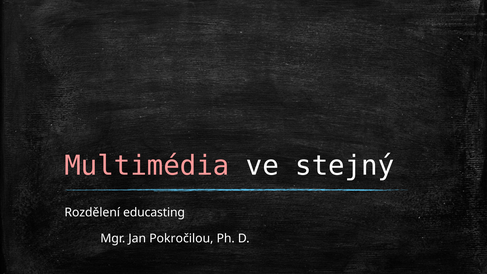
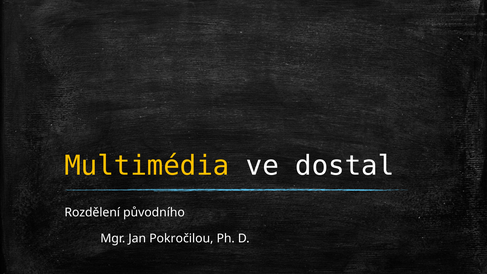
Multimédia colour: pink -> yellow
stejný: stejný -> dostal
educasting: educasting -> původního
